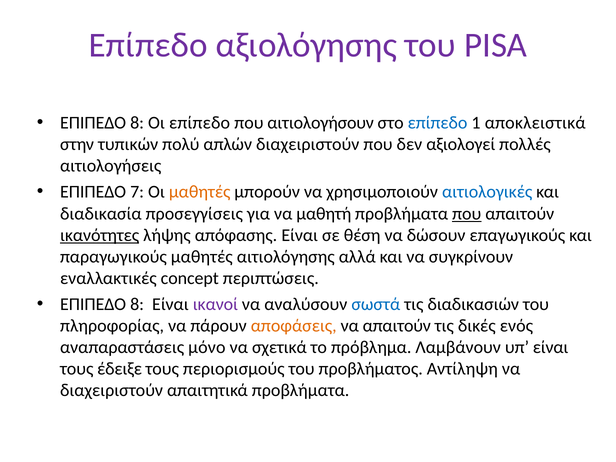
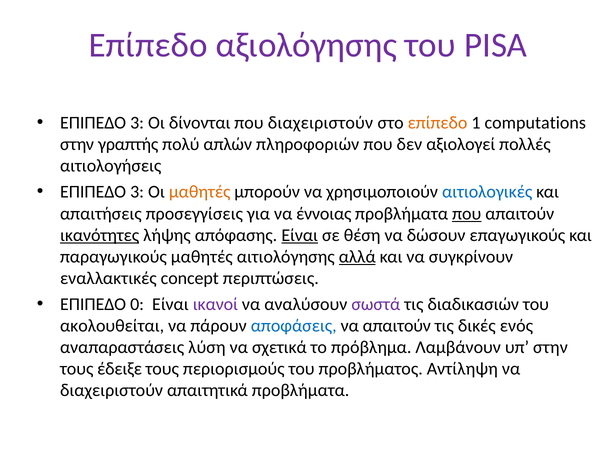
8 at (137, 123): 8 -> 3
Οι επίπεδο: επίπεδο -> δίνονται
που αιτιολογήσουν: αιτιολογήσουν -> διαχειριστούν
επίπεδο at (438, 123) colour: blue -> orange
αποκλειστικά: αποκλειστικά -> computations
τυπικών: τυπικών -> γραπτής
απλών διαχειριστούν: διαχειριστούν -> πληροφοριών
7 at (137, 192): 7 -> 3
διαδικασία: διαδικασία -> απαιτήσεις
μαθητή: μαθητή -> έννοιας
Είναι at (300, 235) underline: none -> present
αλλά underline: none -> present
8 at (137, 304): 8 -> 0
σωστά colour: blue -> purple
πληροφορίας: πληροφορίας -> ακολουθείται
αποφάσεις colour: orange -> blue
μόνο: μόνο -> λύση
υπ είναι: είναι -> στην
